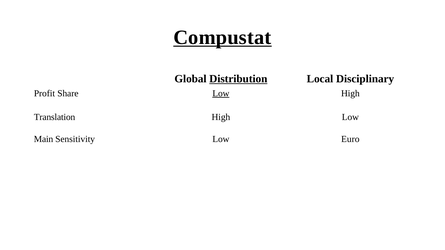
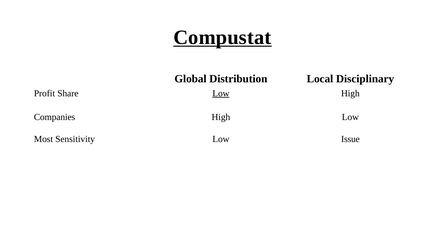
Distribution underline: present -> none
Translation: Translation -> Companies
Main: Main -> Most
Euro: Euro -> Issue
